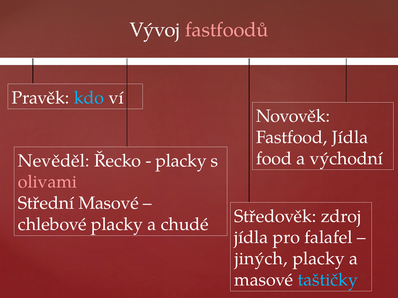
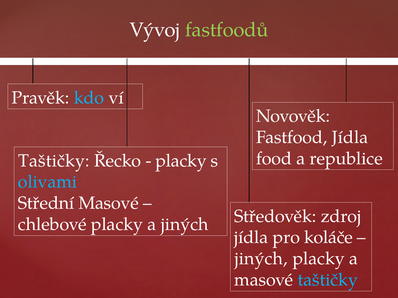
fastfoodů colour: pink -> light green
východní: východní -> republice
Nevěděl at (54, 161): Nevěděl -> Taštičky
olivami colour: pink -> light blue
a chudé: chudé -> jiných
falafel: falafel -> koláče
